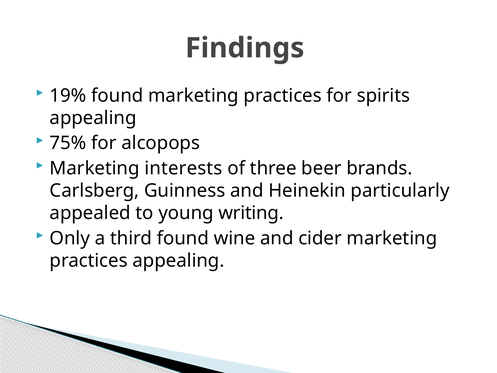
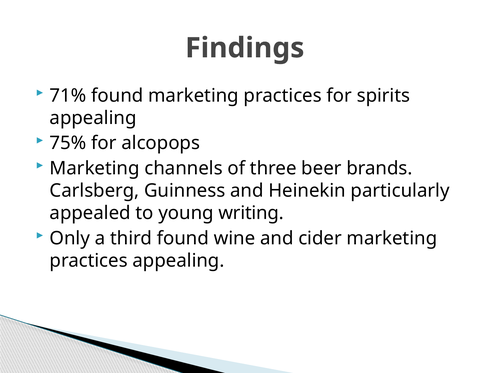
19%: 19% -> 71%
interests: interests -> channels
